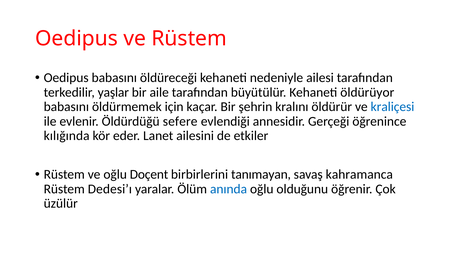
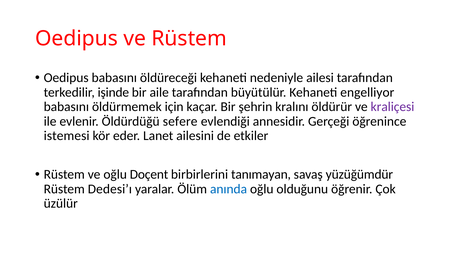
yaşlar: yaşlar -> işinde
öldürüyor: öldürüyor -> engelliyor
kraliçesi colour: blue -> purple
kılığında: kılığında -> istemesi
kahramanca: kahramanca -> yüzüğümdür
